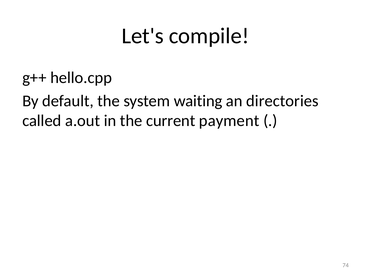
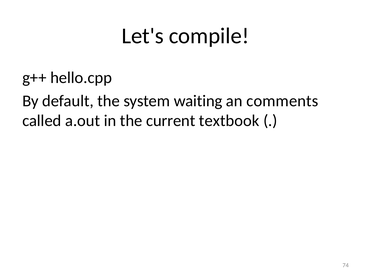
directories: directories -> comments
payment: payment -> textbook
